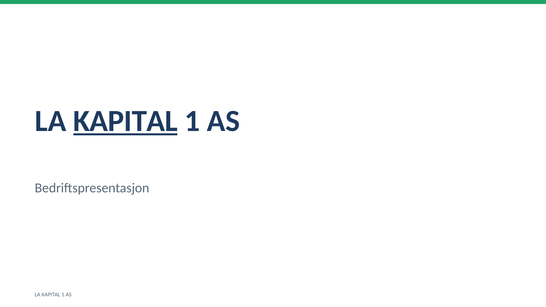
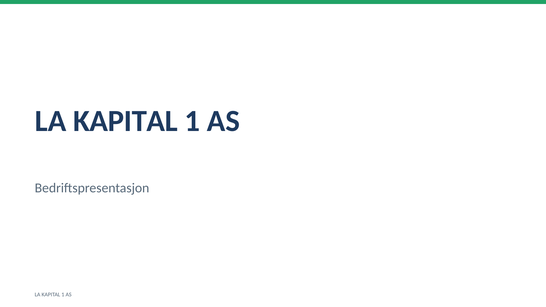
KAPITAL at (126, 121) underline: present -> none
